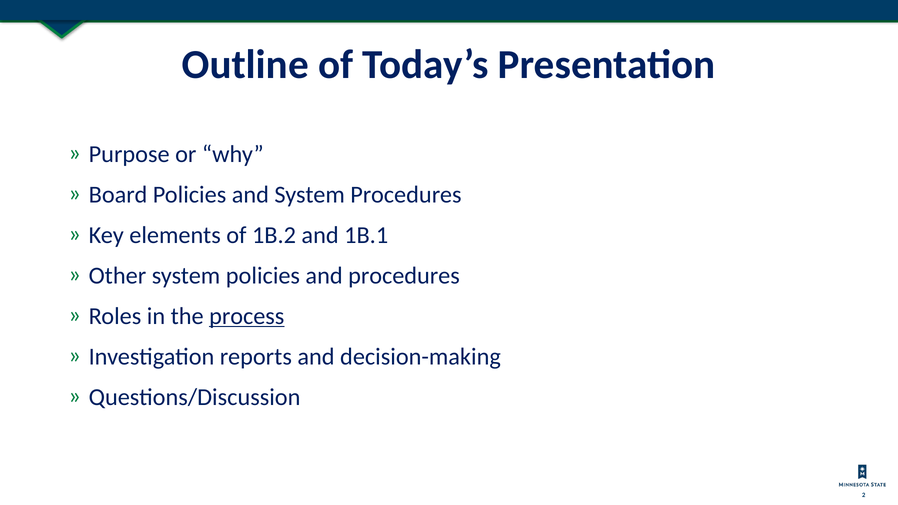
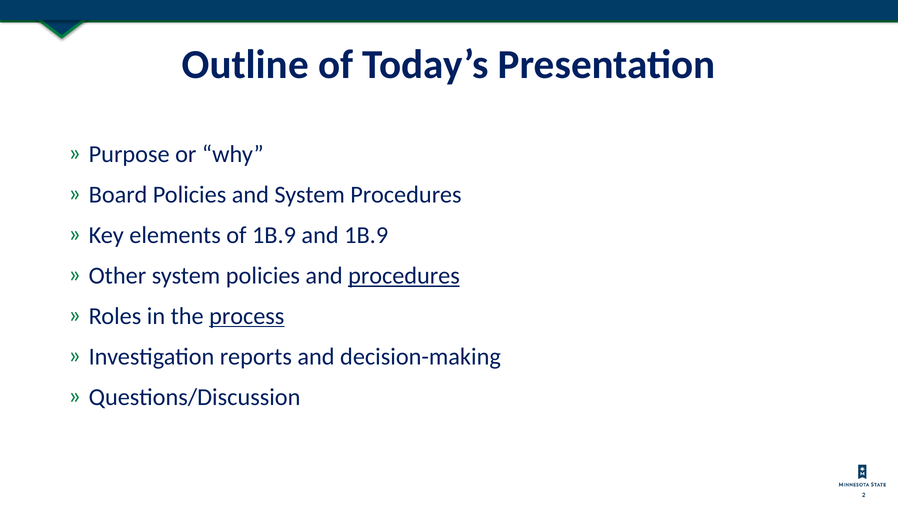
of 1B.2: 1B.2 -> 1B.9
and 1B.1: 1B.1 -> 1B.9
procedures at (404, 276) underline: none -> present
